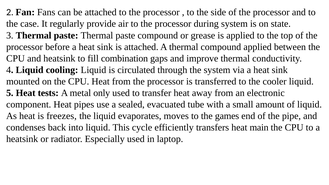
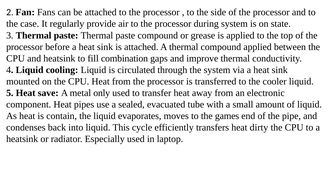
tests: tests -> save
freezes: freezes -> contain
main: main -> dirty
